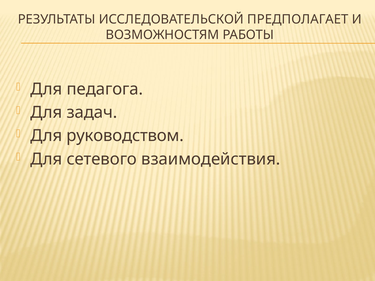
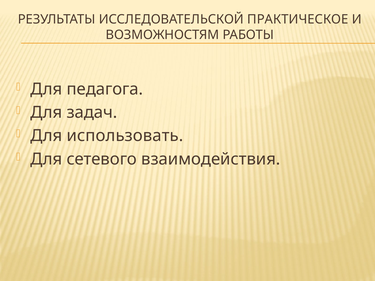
ПРЕДПОЛАГАЕТ: ПРЕДПОЛАГАЕТ -> ПРАКТИЧЕСКОЕ
руководством: руководством -> использовать
